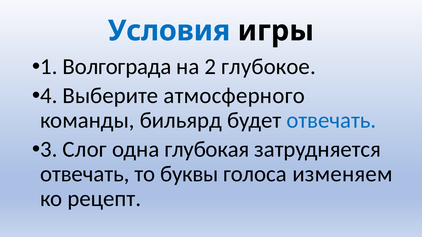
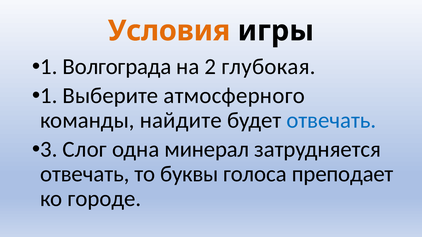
Условия colour: blue -> orange
глубокое: глубокое -> глубокая
4 at (49, 96): 4 -> 1
бильярд: бильярд -> найдите
глубокая: глубокая -> минерал
изменяем: изменяем -> преподает
рецепт: рецепт -> городе
